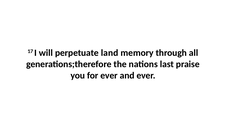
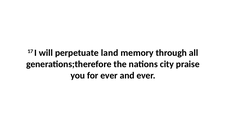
last: last -> city
